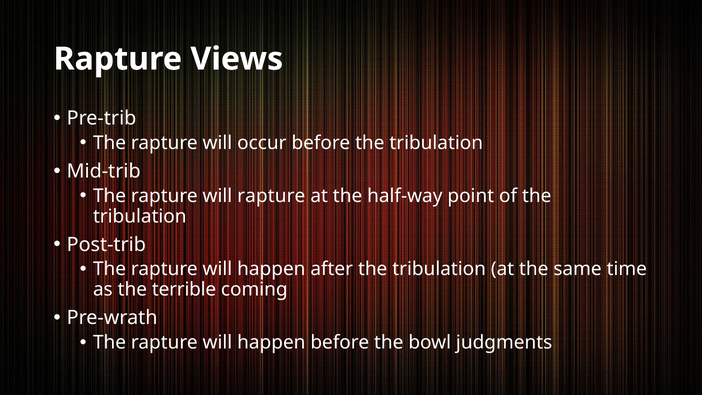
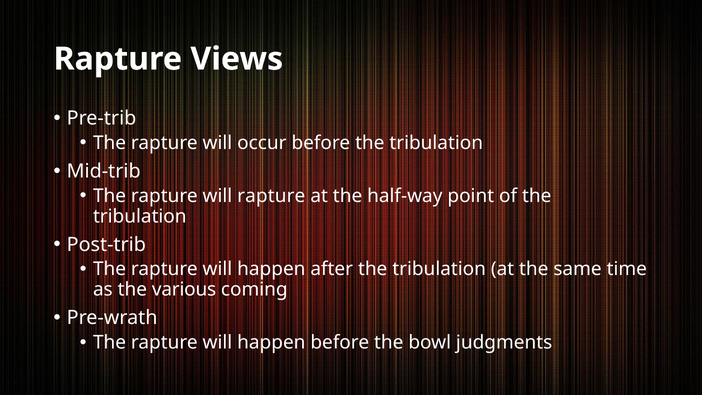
terrible: terrible -> various
